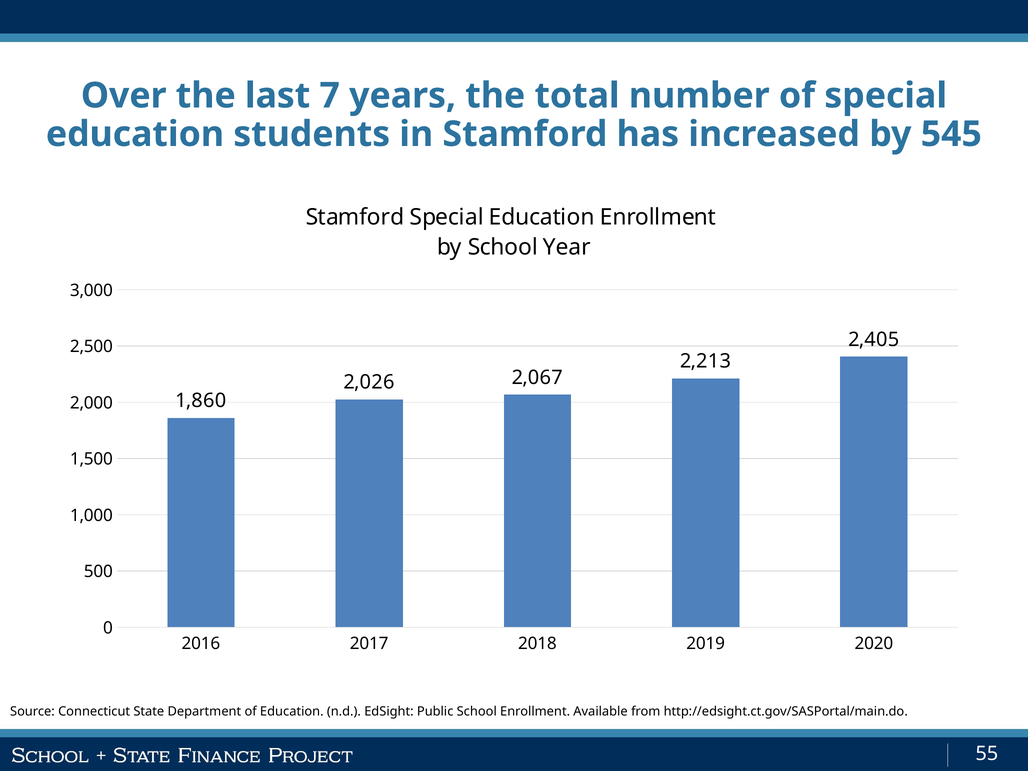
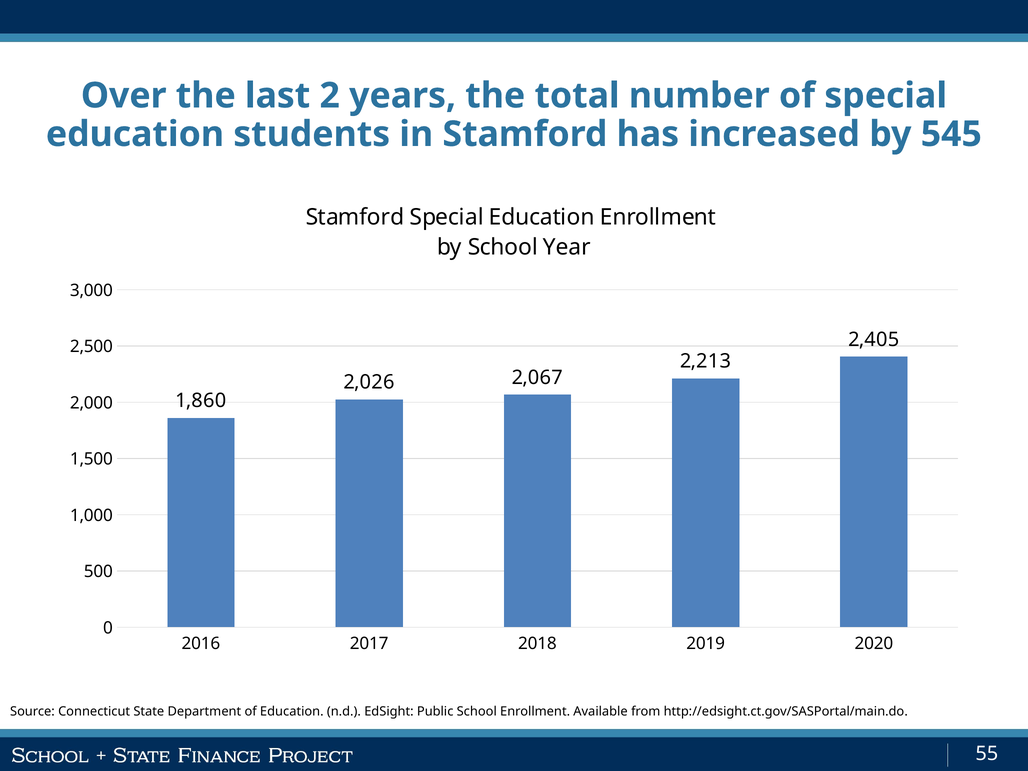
7: 7 -> 2
